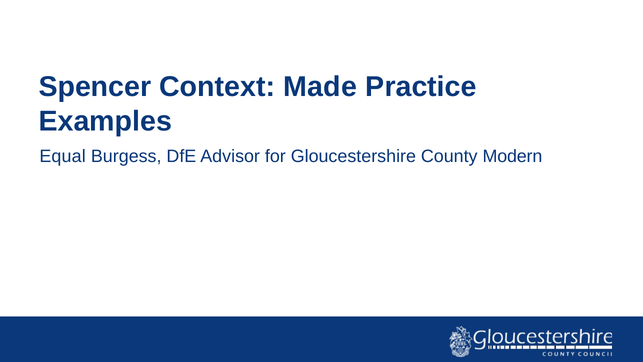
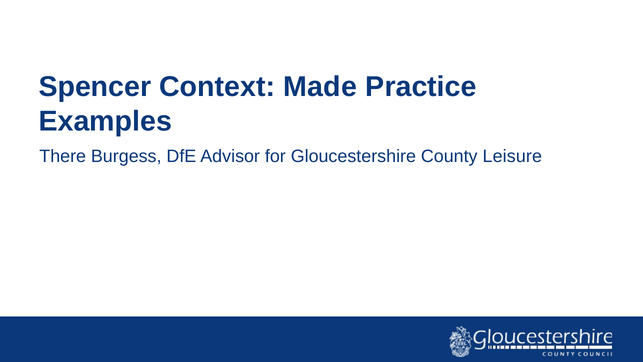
Equal: Equal -> There
Modern: Modern -> Leisure
